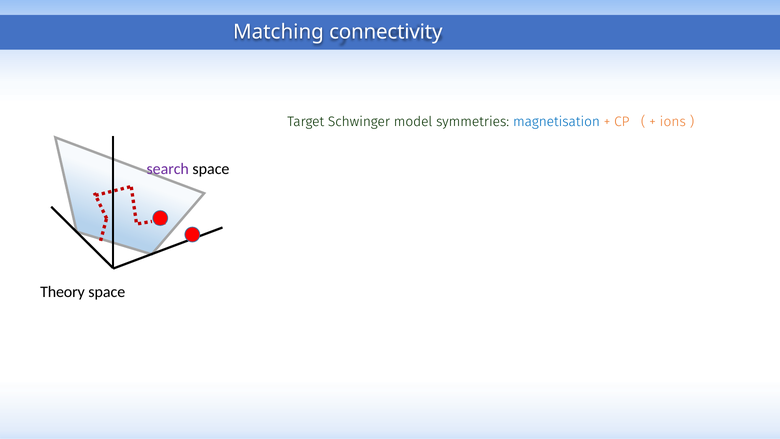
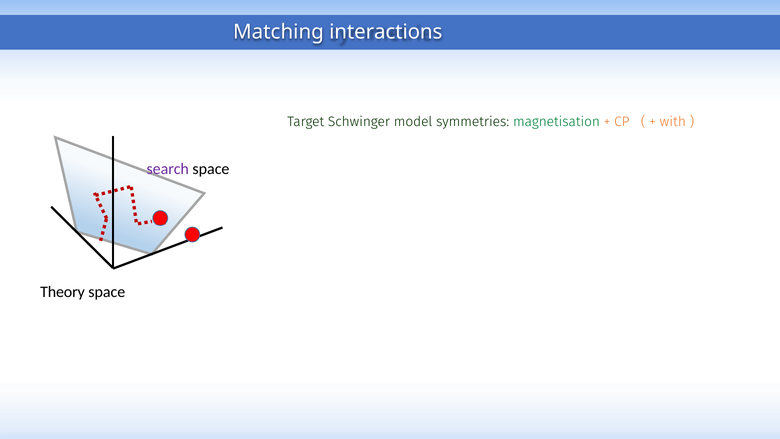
connectivity: connectivity -> interactions
magnetisation colour: blue -> green
ions: ions -> with
